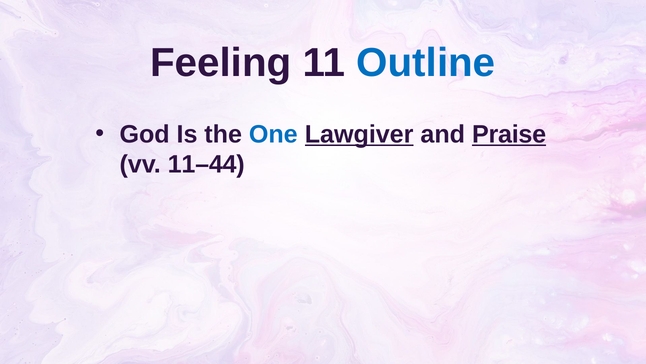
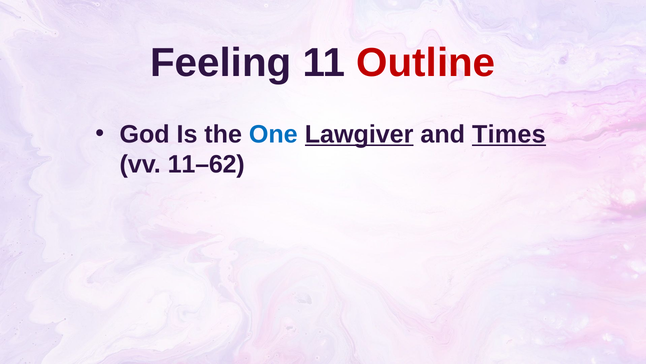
Outline colour: blue -> red
Praise: Praise -> Times
11–44: 11–44 -> 11–62
